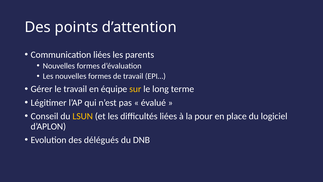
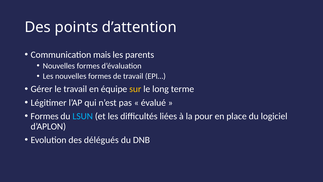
Communication liées: liées -> mais
Conseil at (45, 116): Conseil -> Formes
LSUN colour: yellow -> light blue
